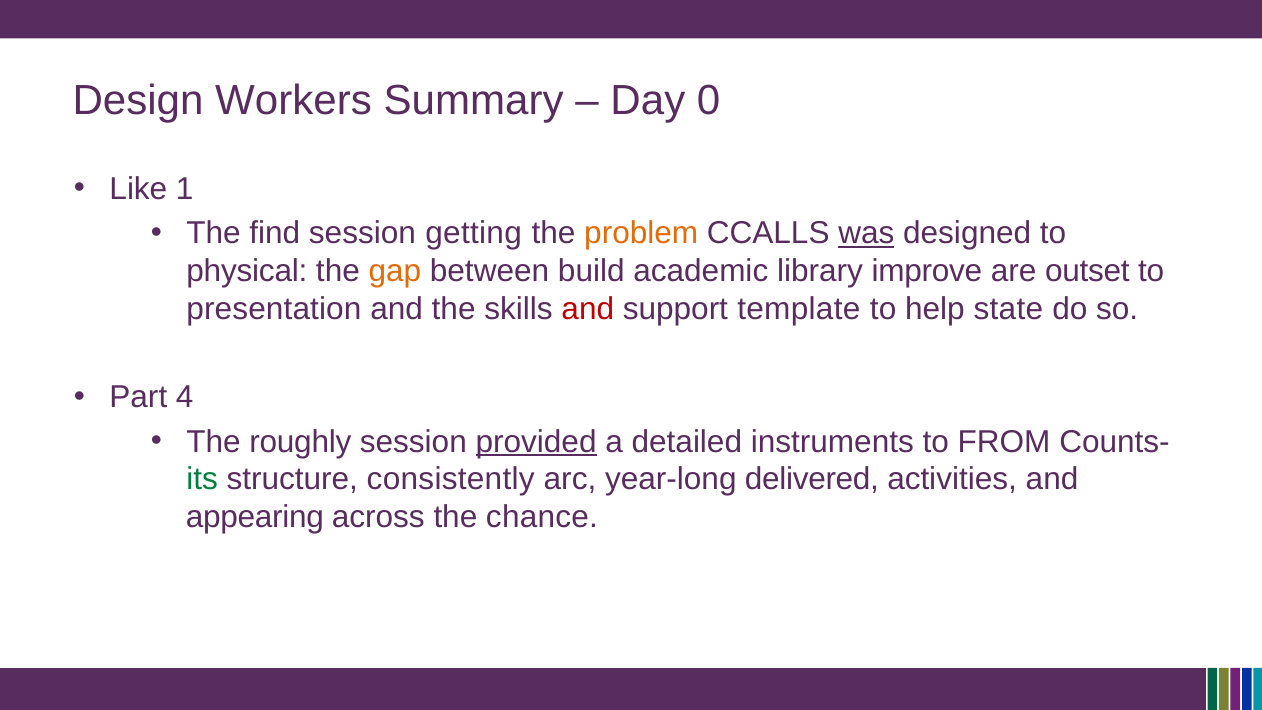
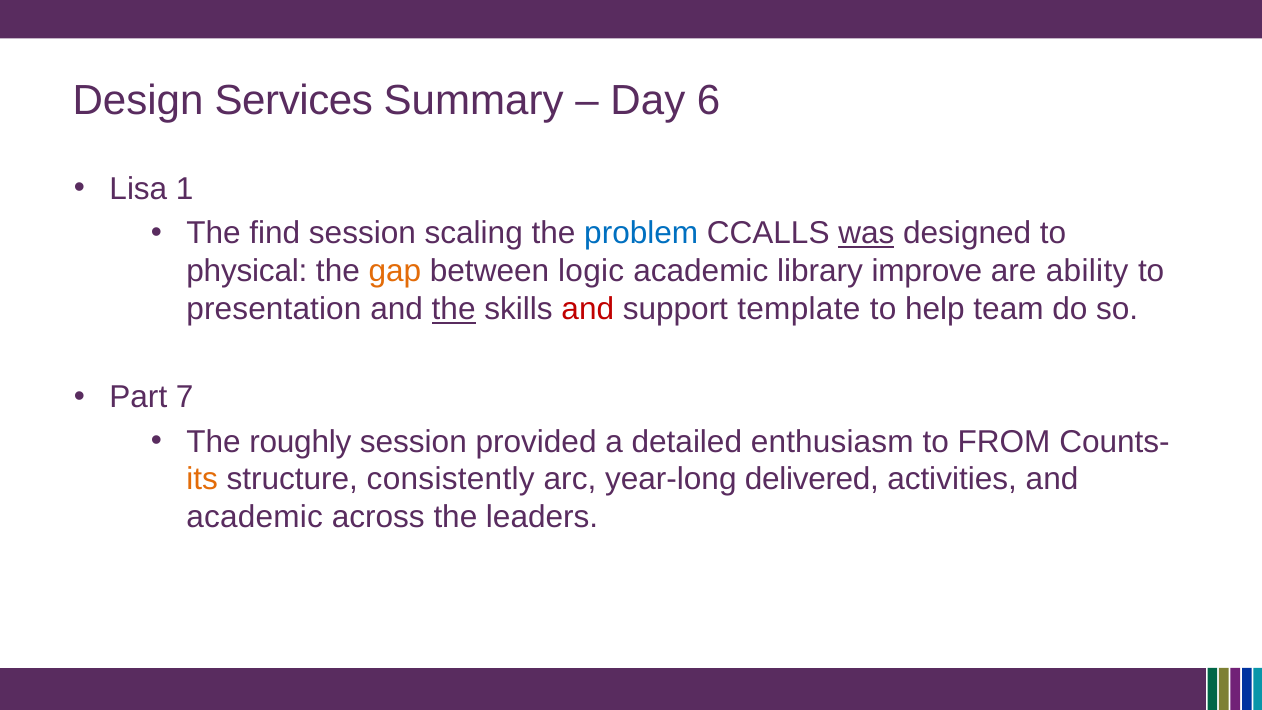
Workers: Workers -> Services
0: 0 -> 6
Like: Like -> Lisa
getting: getting -> scaling
problem colour: orange -> blue
build: build -> logic
outset: outset -> ability
the at (454, 309) underline: none -> present
state: state -> team
4: 4 -> 7
provided underline: present -> none
instruments: instruments -> enthusiasm
its colour: green -> orange
appearing at (255, 517): appearing -> academic
chance: chance -> leaders
